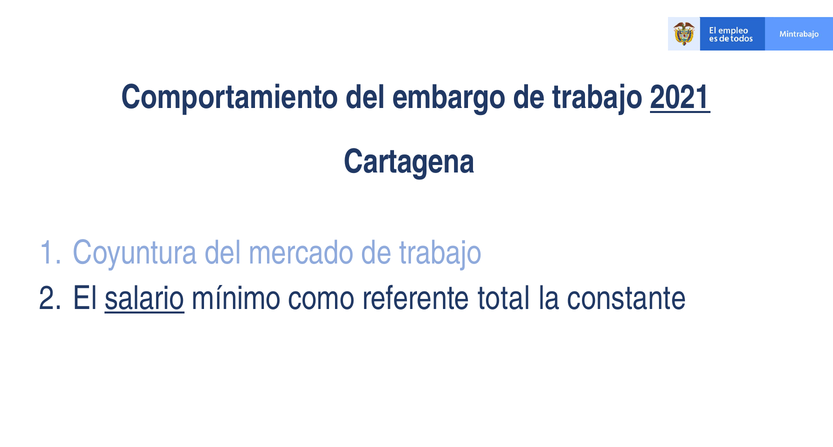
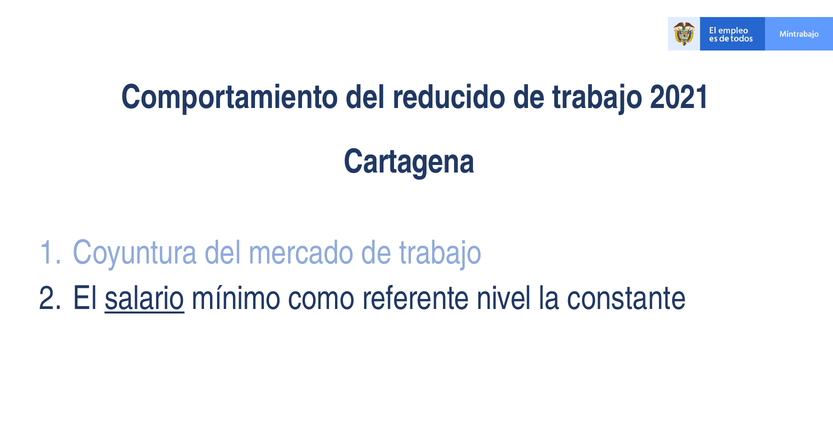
embargo: embargo -> reducido
2021 underline: present -> none
total: total -> nivel
